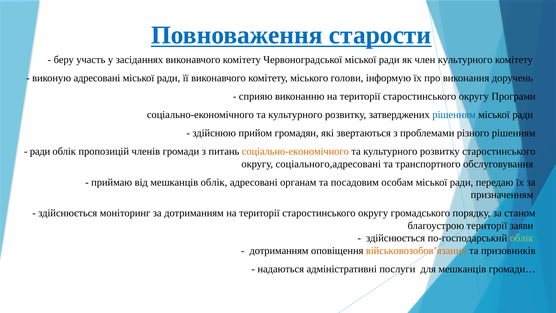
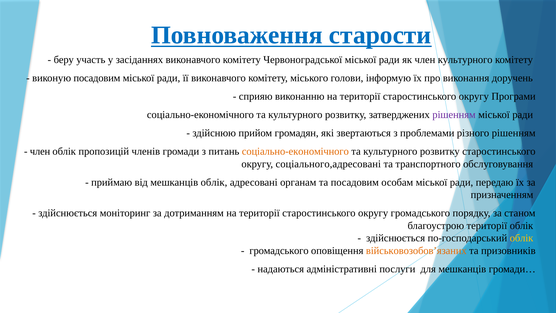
виконую адресовані: адресовані -> посадовим
рішенням at (454, 115) colour: blue -> purple
ради at (40, 151): ради -> член
території заяви: заяви -> облік
облік at (522, 238) colour: light green -> yellow
дотриманням at (279, 251): дотриманням -> громадського
